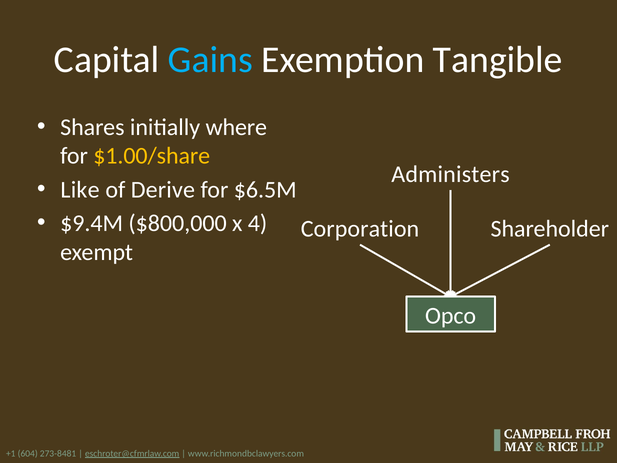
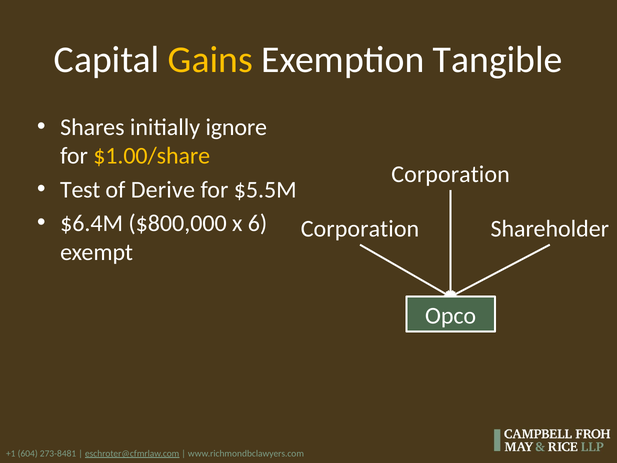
Gains colour: light blue -> yellow
where: where -> ignore
Administers at (450, 174): Administers -> Corporation
Like: Like -> Test
$6.5M: $6.5M -> $5.5M
$9.4M: $9.4M -> $6.4M
4: 4 -> 6
